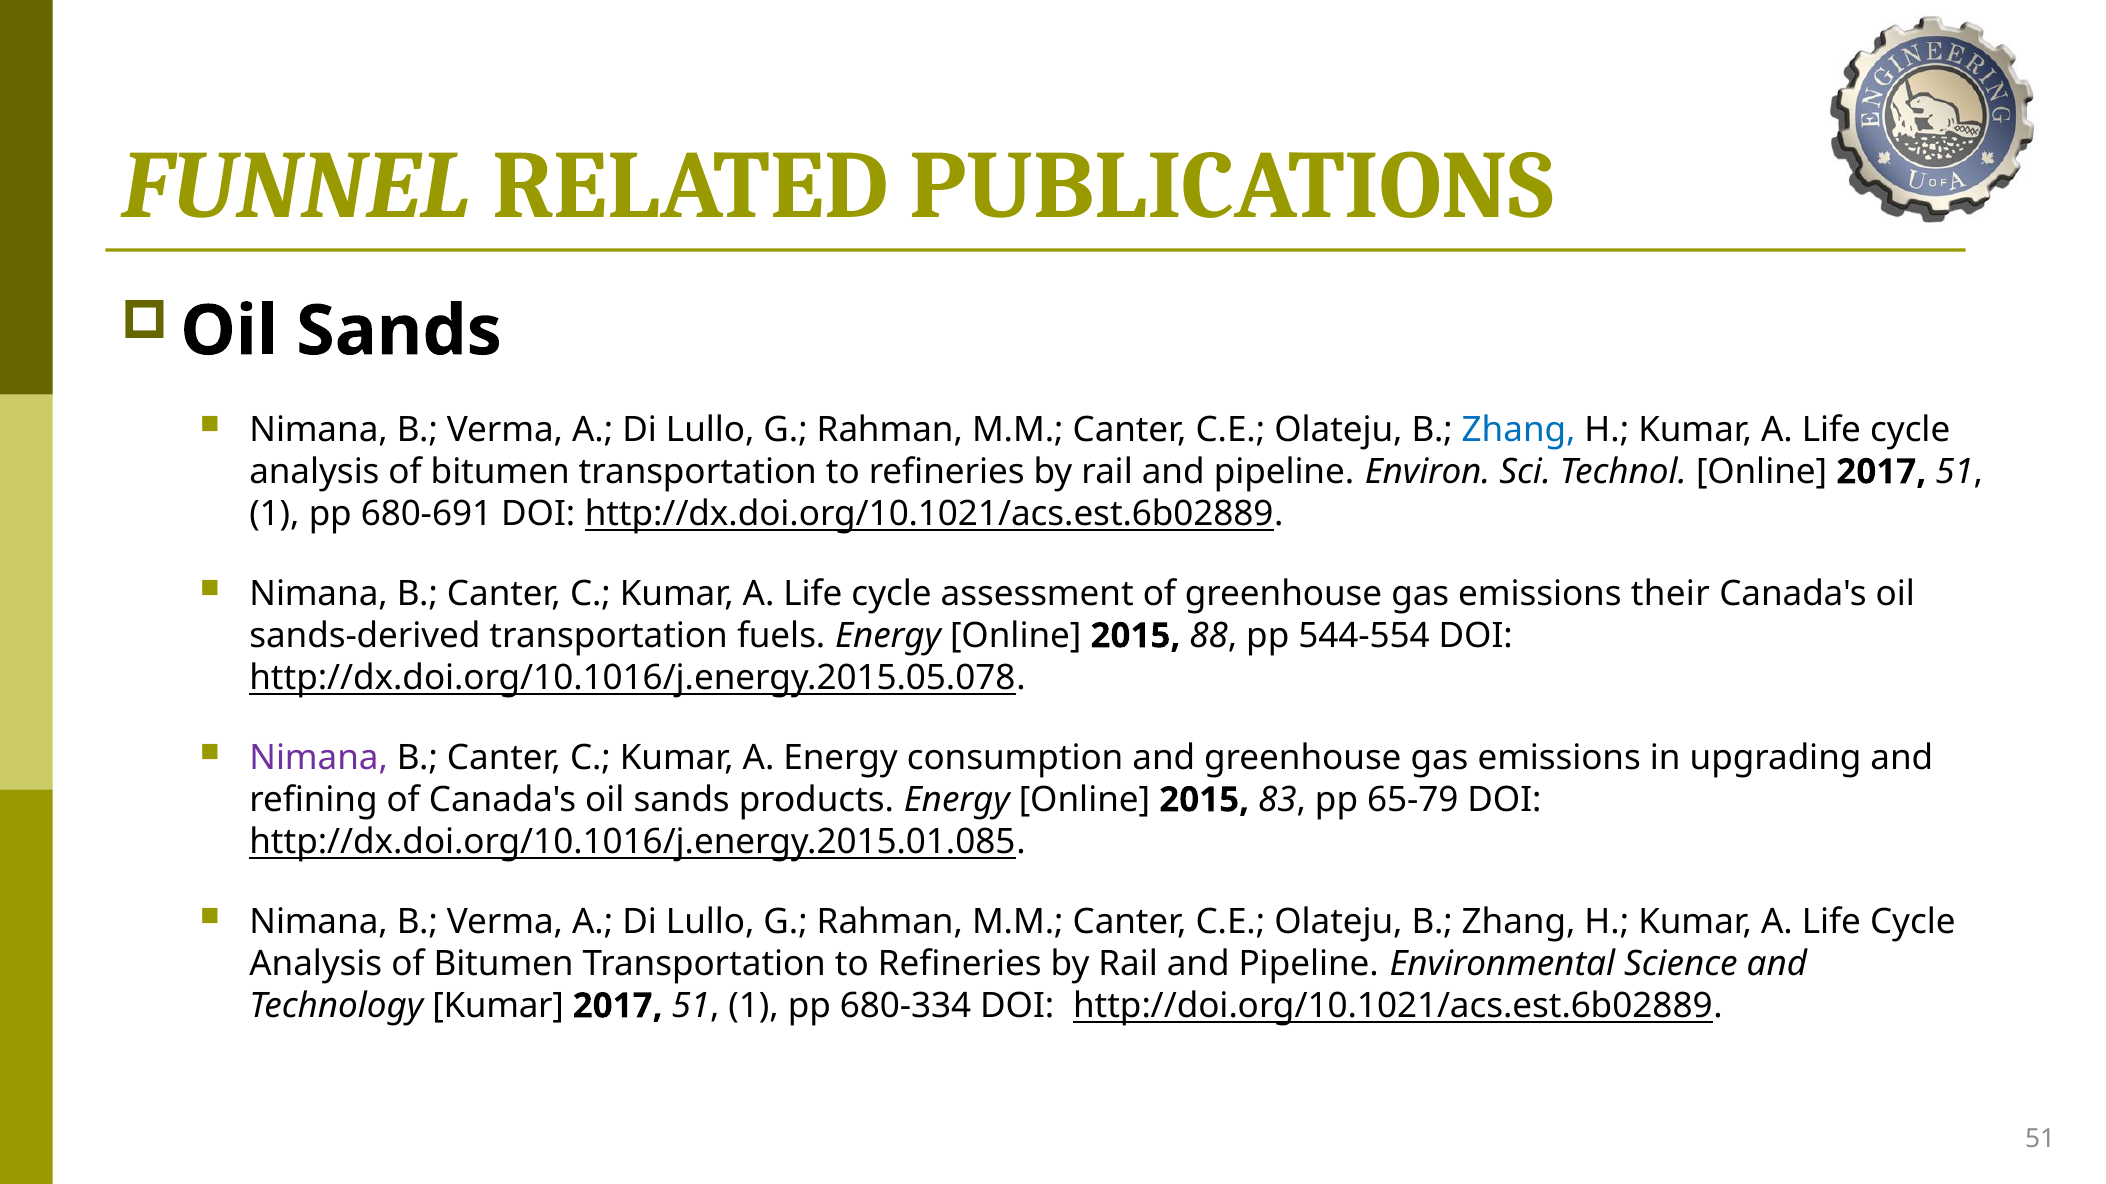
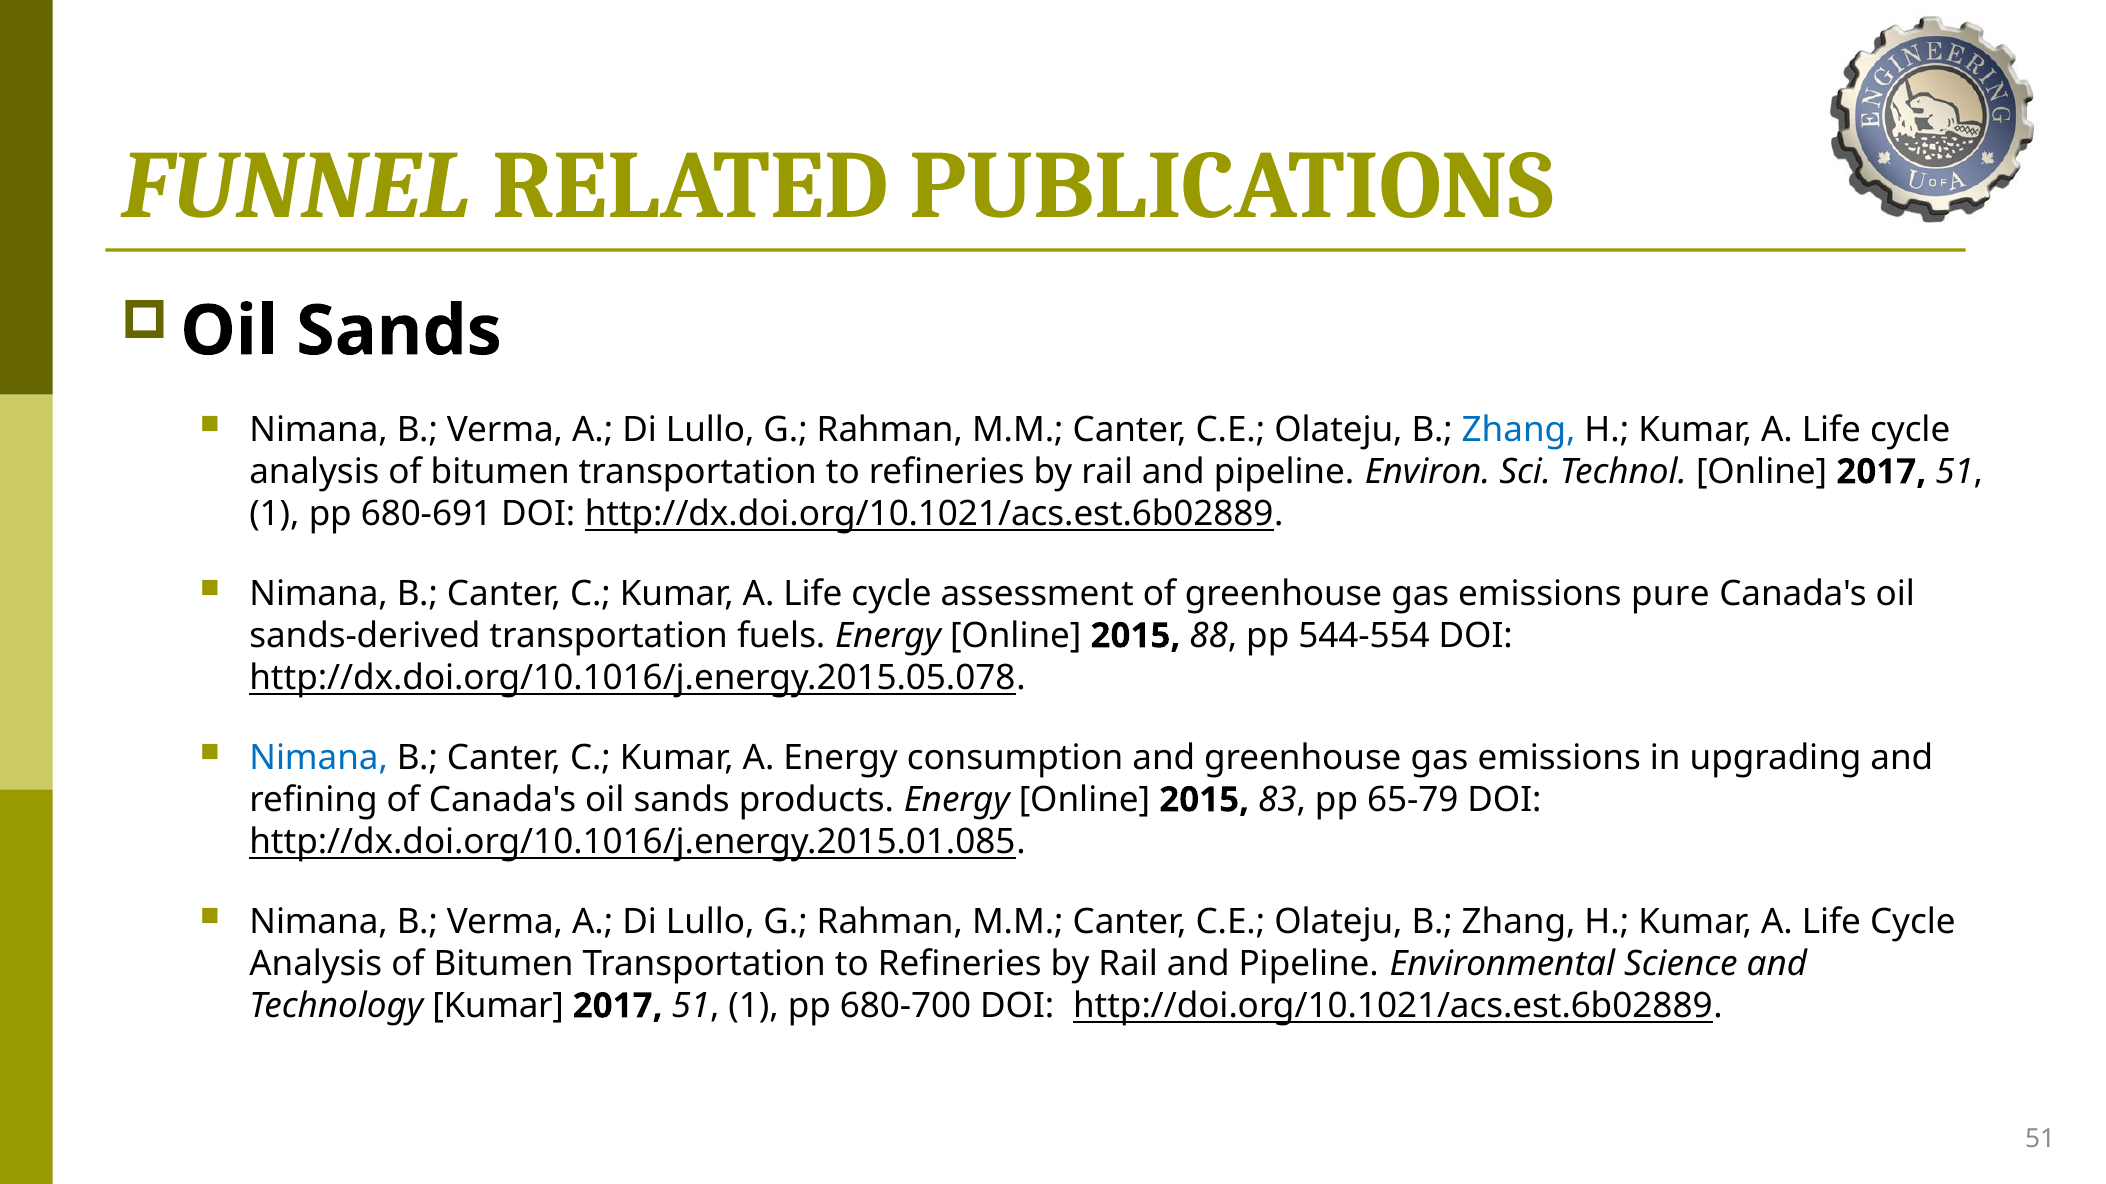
their: their -> pure
Nimana at (319, 758) colour: purple -> blue
680-334: 680-334 -> 680-700
